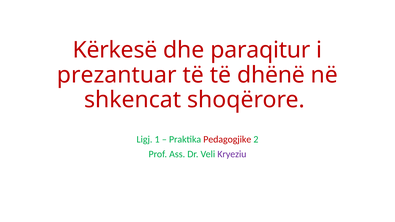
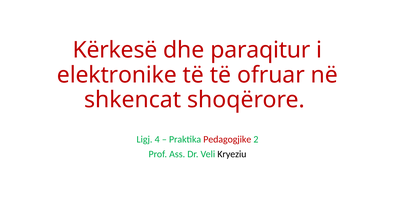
prezantuar: prezantuar -> elektronike
dhënë: dhënë -> ofruar
1: 1 -> 4
Kryeziu colour: purple -> black
